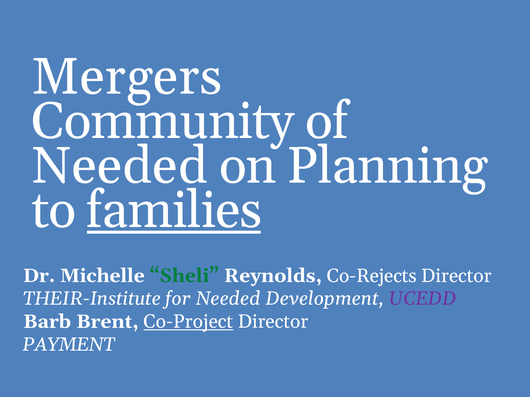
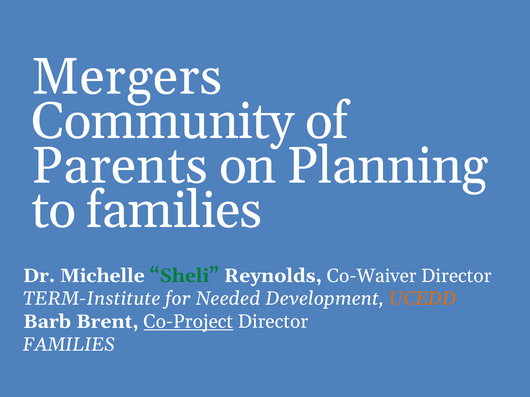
Needed at (120, 166): Needed -> Parents
families at (174, 210) underline: present -> none
Co-Rejects: Co-Rejects -> Co-Waiver
THEIR-Institute: THEIR-Institute -> TERM-Institute
UCEDD colour: purple -> orange
PAYMENT at (69, 345): PAYMENT -> FAMILIES
